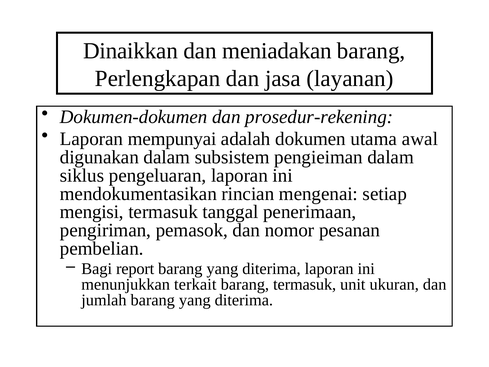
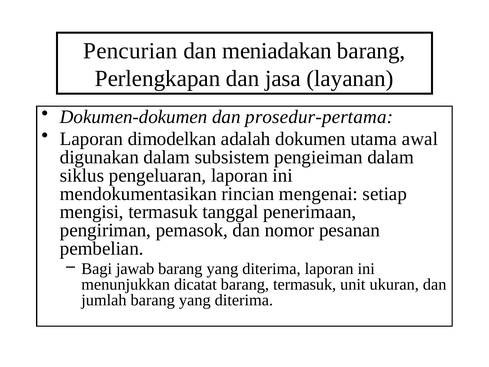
Dinaikkan: Dinaikkan -> Pencurian
prosedur-rekening: prosedur-rekening -> prosedur-pertama
mempunyai: mempunyai -> dimodelkan
report: report -> jawab
terkait: terkait -> dicatat
